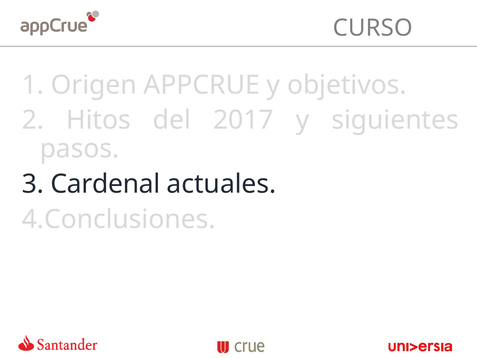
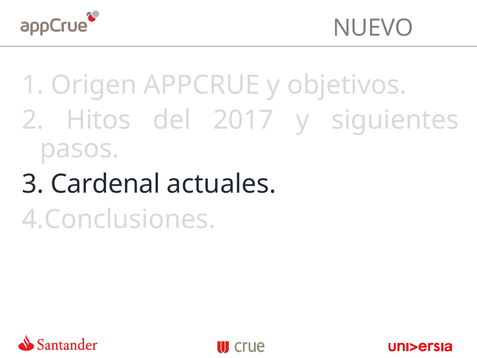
CURSO: CURSO -> NUEVO
